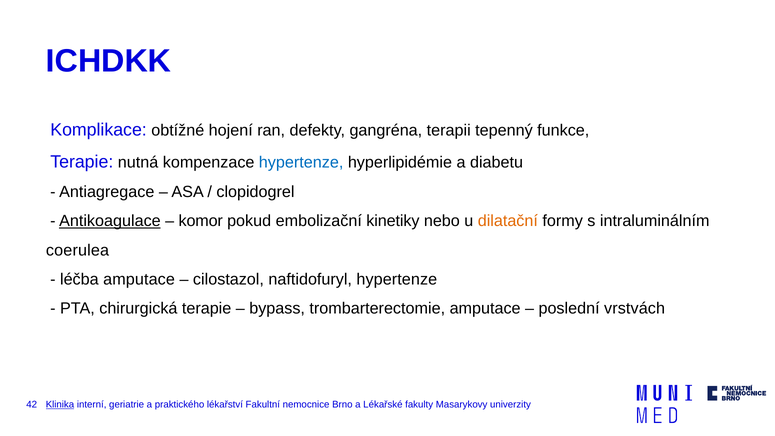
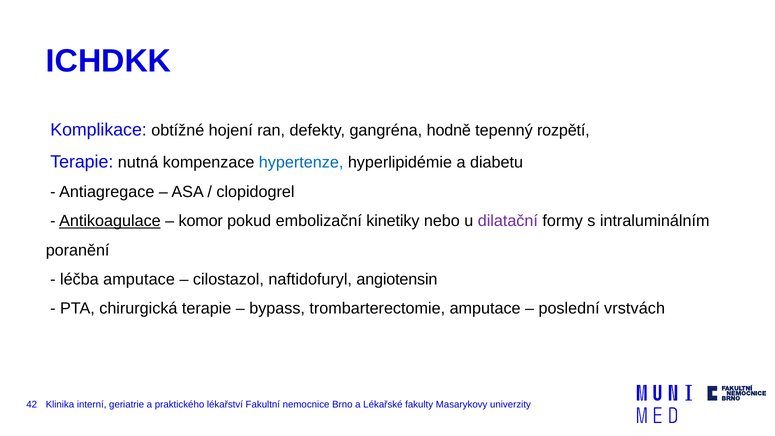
terapii: terapii -> hodně
funkce: funkce -> rozpětí
dilatační colour: orange -> purple
coerulea: coerulea -> poranění
naftidofuryl hypertenze: hypertenze -> angiotensin
Klinika underline: present -> none
